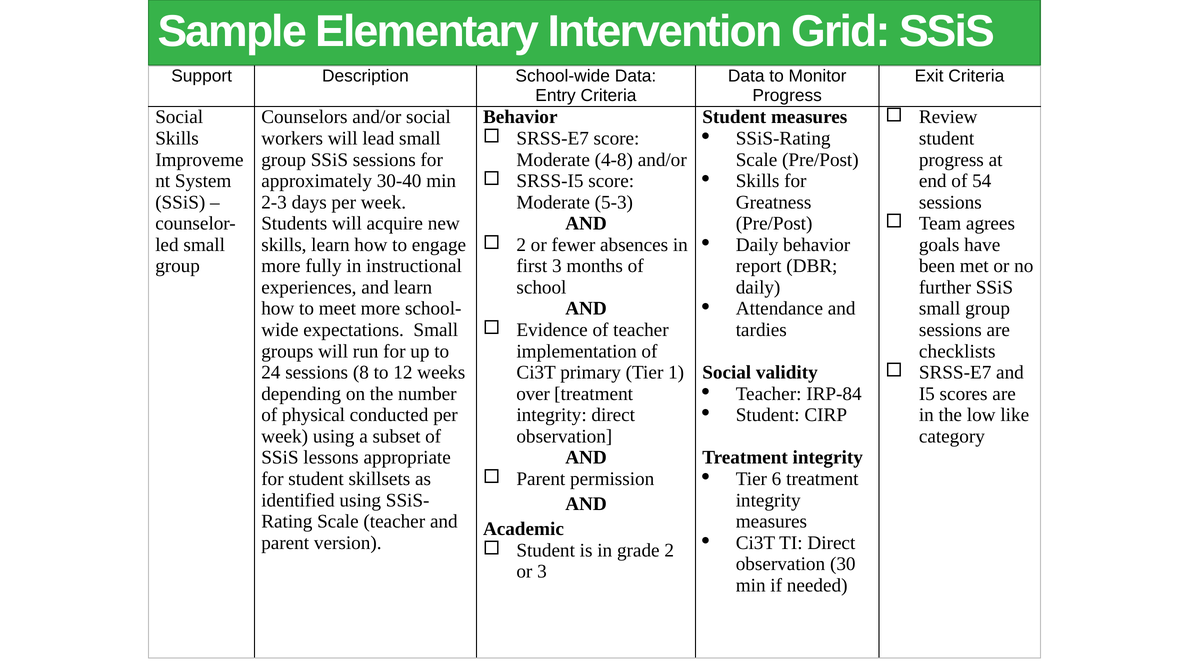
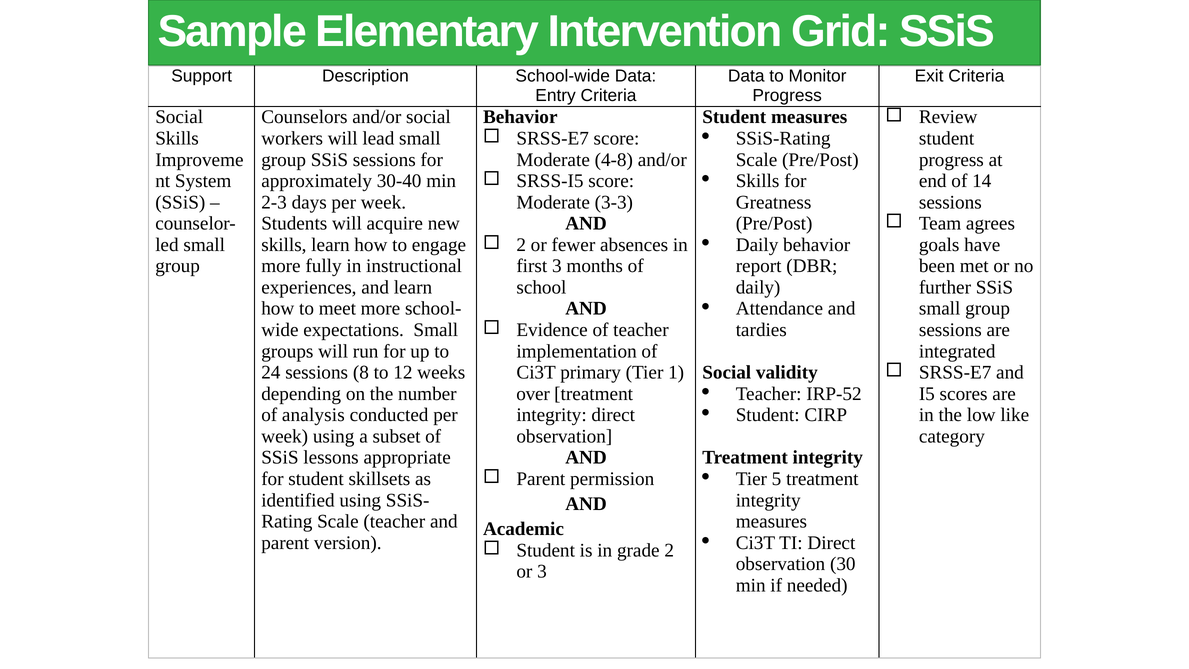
54: 54 -> 14
5-3: 5-3 -> 3-3
checklists: checklists -> integrated
IRP-84: IRP-84 -> IRP-52
physical: physical -> analysis
6: 6 -> 5
